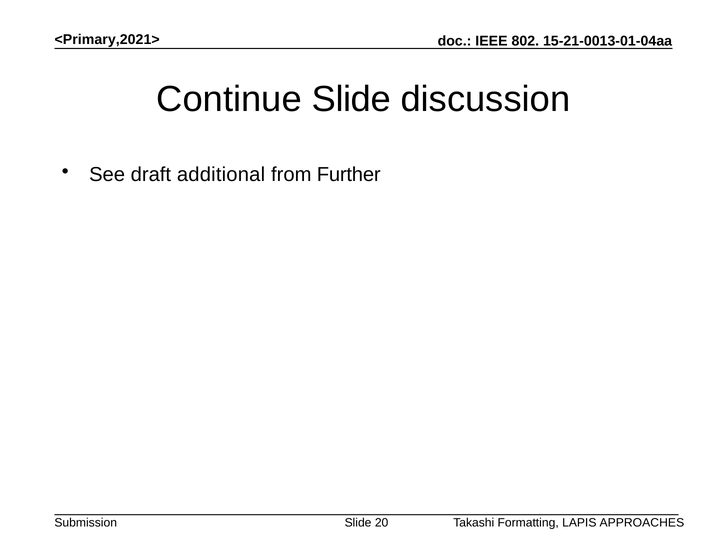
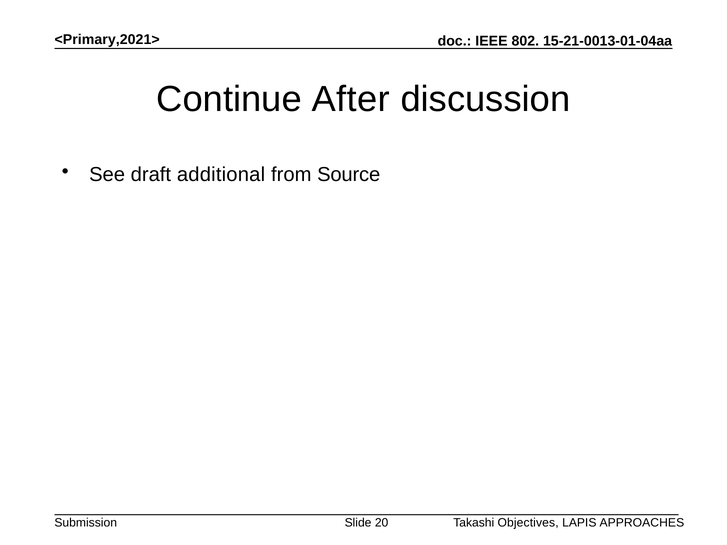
Continue Slide: Slide -> After
Further: Further -> Source
Formatting: Formatting -> Objectives
